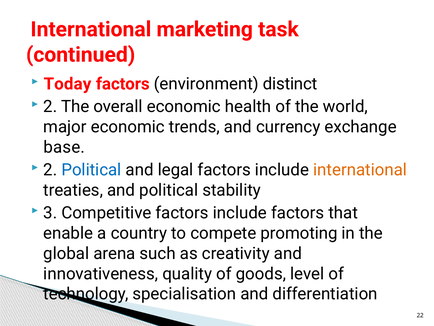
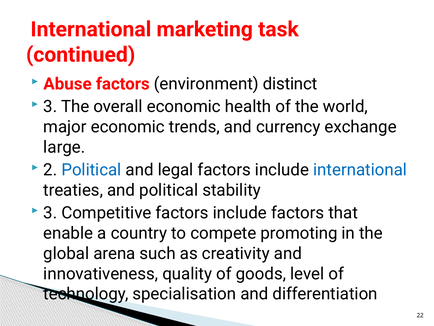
Today: Today -> Abuse
2 at (50, 106): 2 -> 3
base: base -> large
international at (360, 170) colour: orange -> blue
